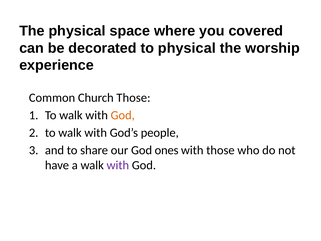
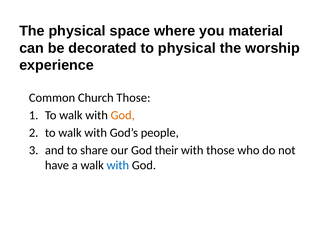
covered: covered -> material
ones: ones -> their
with at (118, 165) colour: purple -> blue
